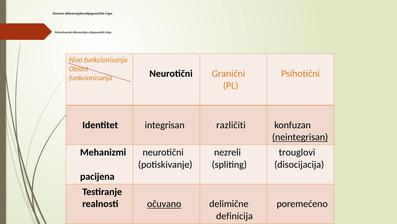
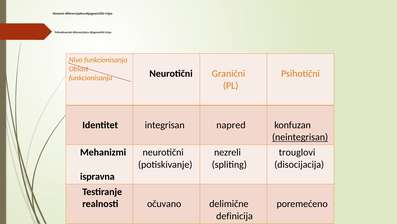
različiti: različiti -> napred
pacijena: pacijena -> ispravna
očuvano underline: present -> none
